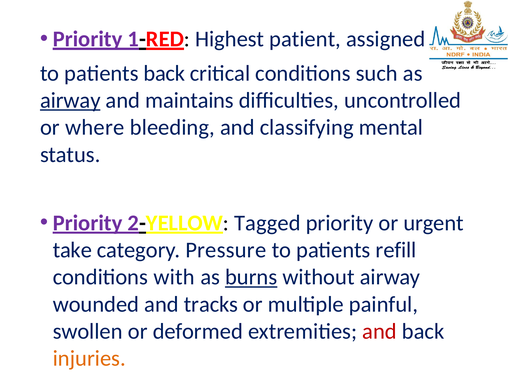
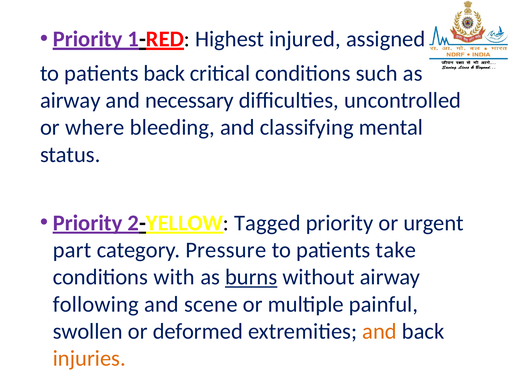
patient: patient -> injured
airway at (70, 100) underline: present -> none
maintains: maintains -> necessary
take: take -> part
refill: refill -> take
wounded: wounded -> following
tracks: tracks -> scene
and at (379, 331) colour: red -> orange
